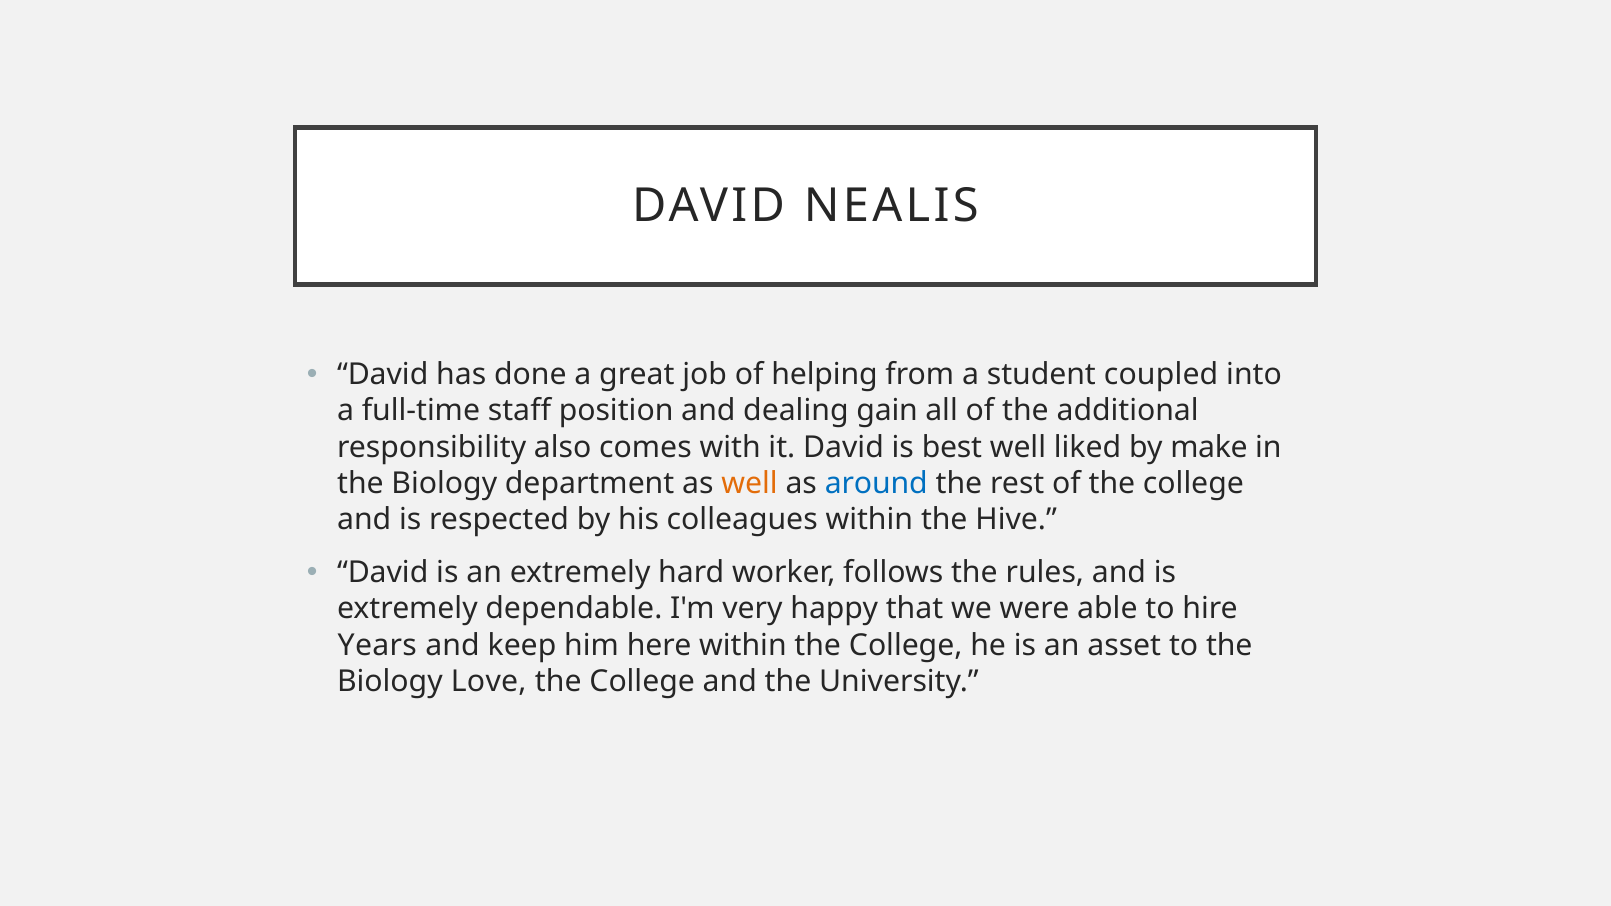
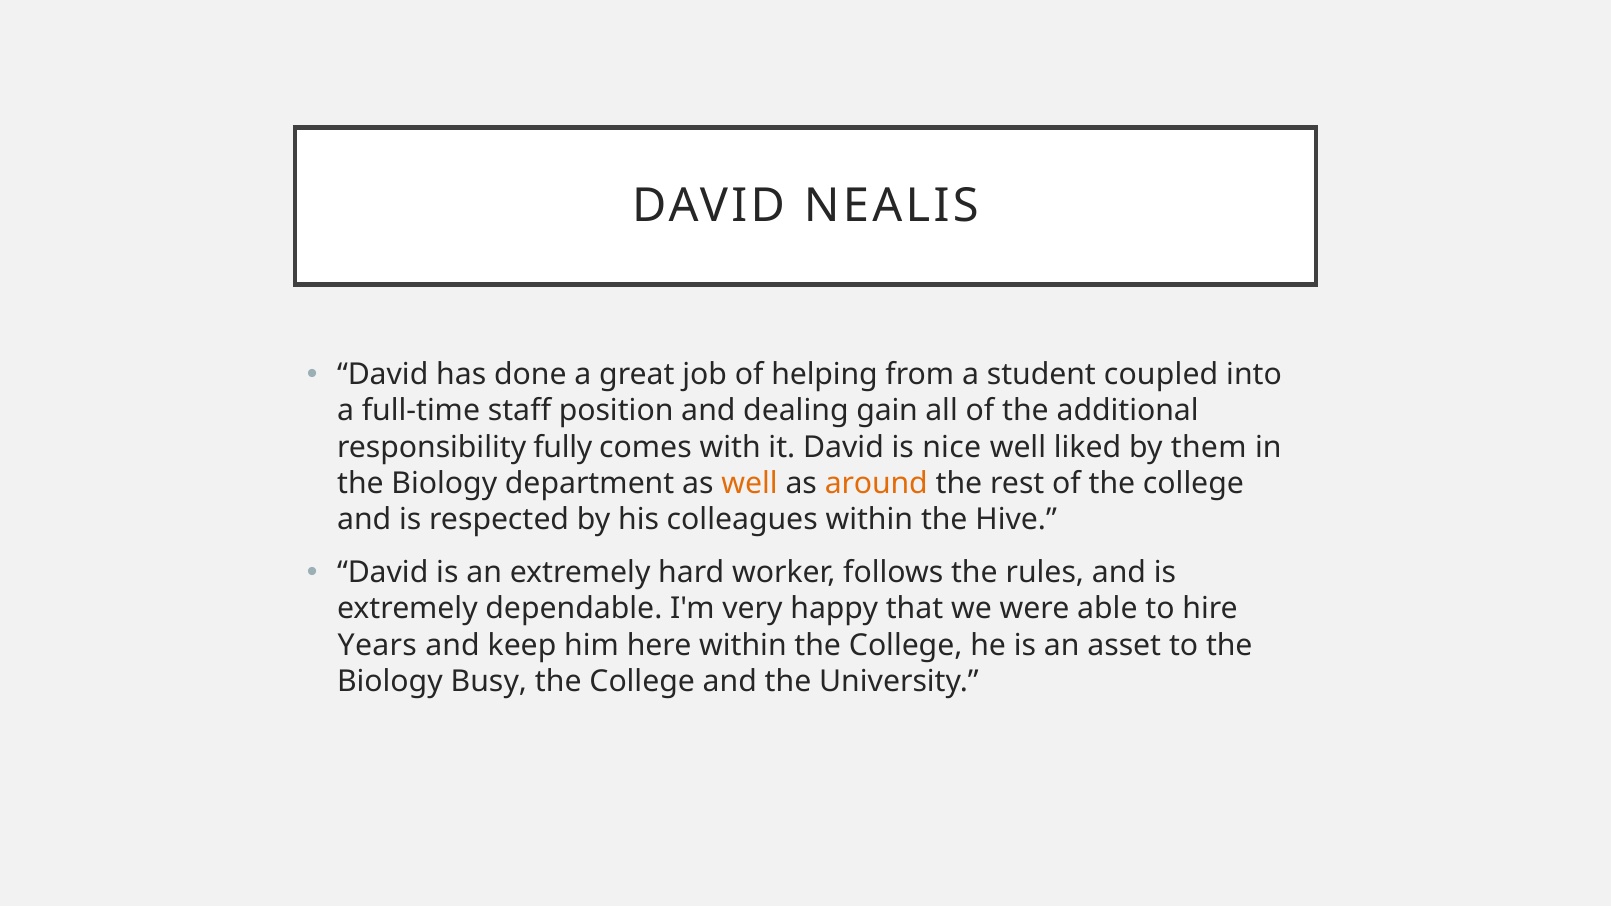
also: also -> fully
best: best -> nice
make: make -> them
around colour: blue -> orange
Love: Love -> Busy
